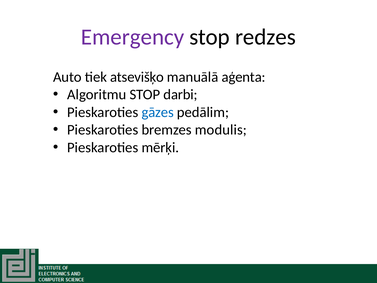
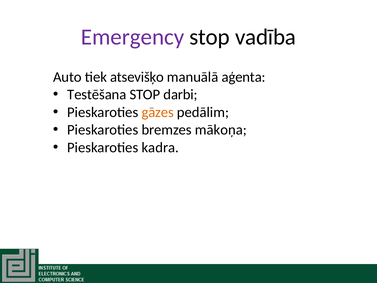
redzes: redzes -> vadība
Algoritmu: Algoritmu -> Testēšana
gāzes colour: blue -> orange
modulis: modulis -> mākoņa
mērķi: mērķi -> kadra
